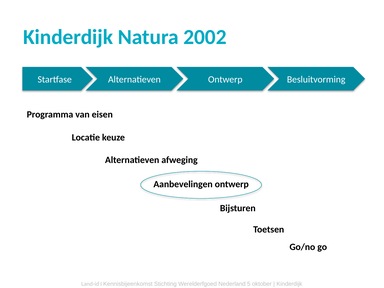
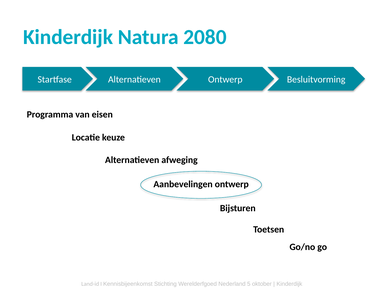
2002: 2002 -> 2080
